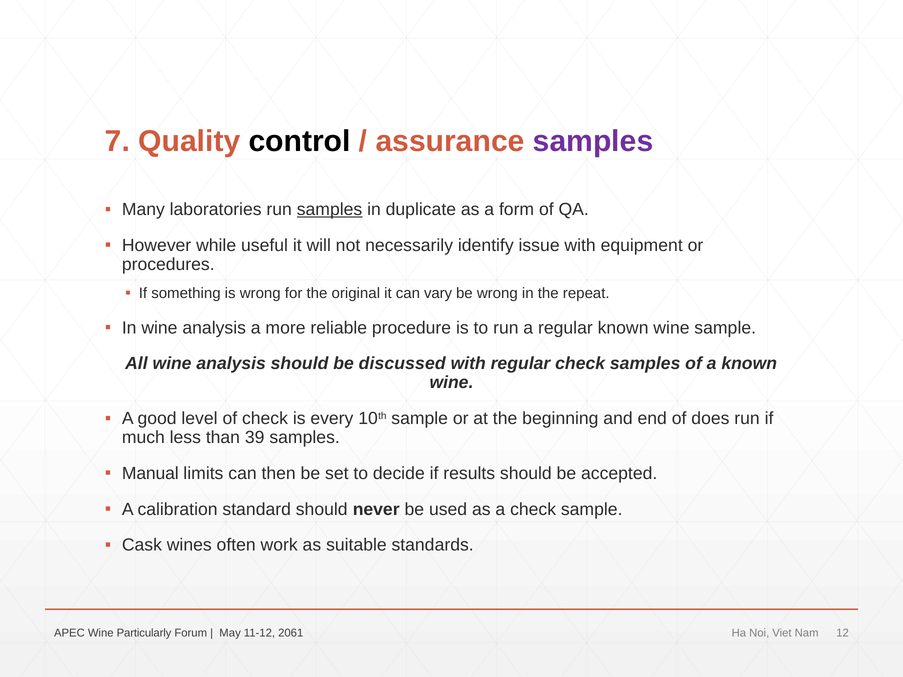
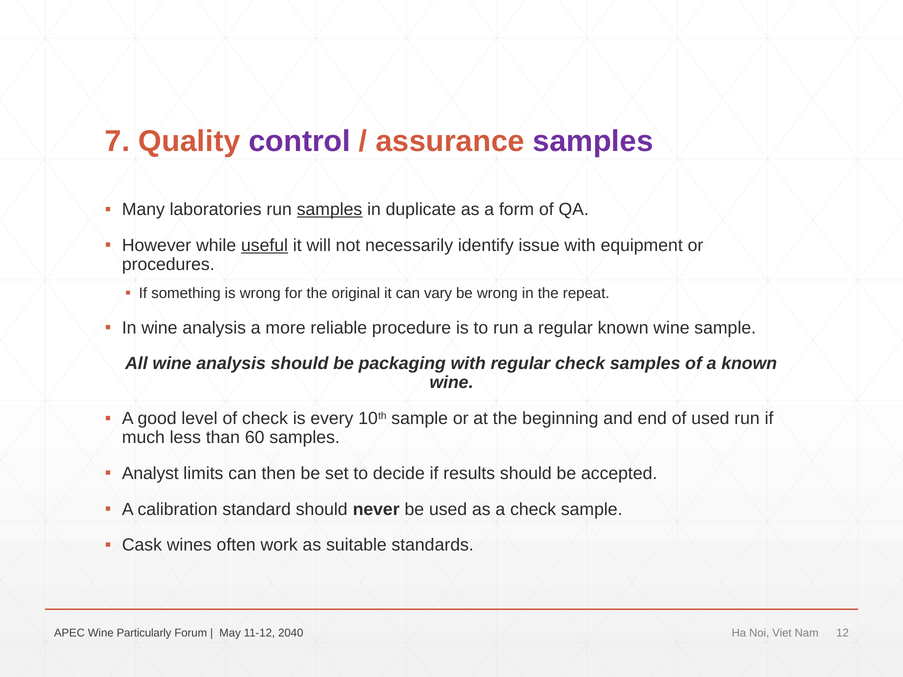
control colour: black -> purple
useful underline: none -> present
discussed: discussed -> packaging
of does: does -> used
39: 39 -> 60
Manual: Manual -> Analyst
2061: 2061 -> 2040
